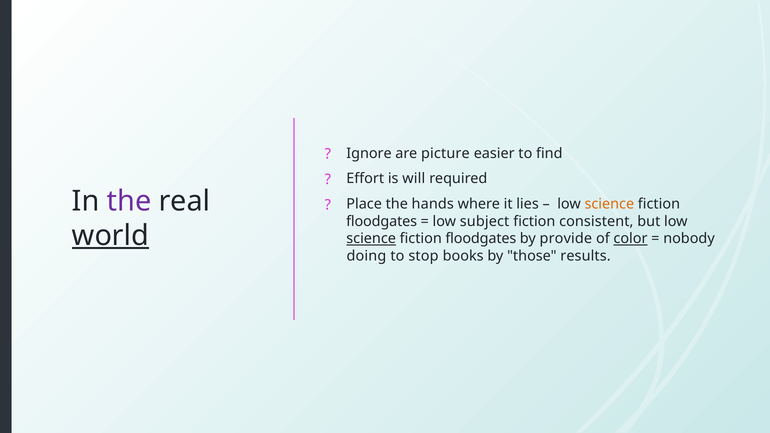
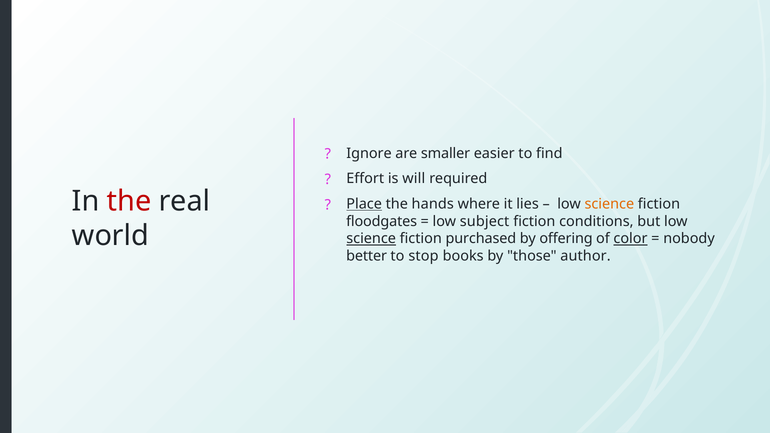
picture: picture -> smaller
the at (129, 201) colour: purple -> red
Place underline: none -> present
consistent: consistent -> conditions
world underline: present -> none
floodgates at (481, 239): floodgates -> purchased
provide: provide -> offering
doing: doing -> better
results: results -> author
